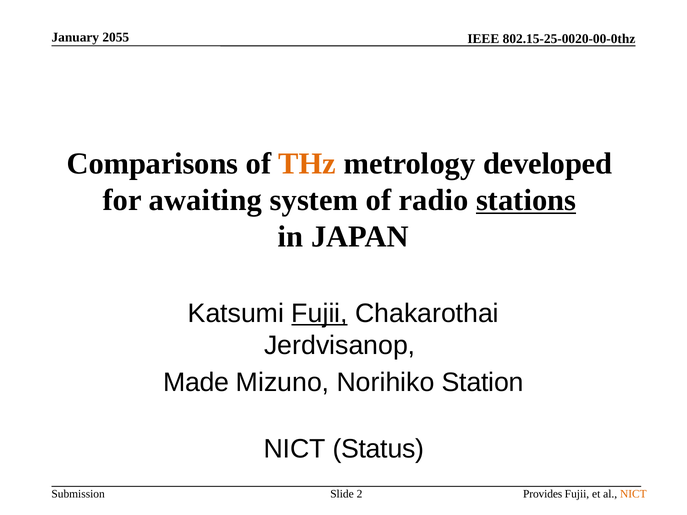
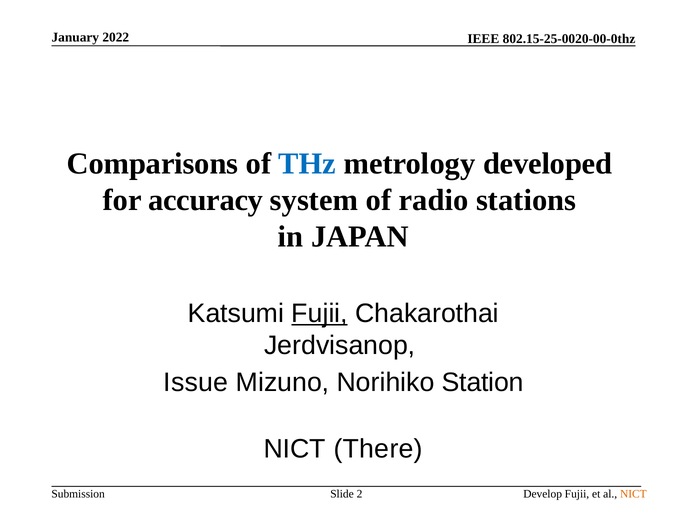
2055: 2055 -> 2022
THz colour: orange -> blue
awaiting: awaiting -> accuracy
stations underline: present -> none
Made: Made -> Issue
Status: Status -> There
Provides: Provides -> Develop
